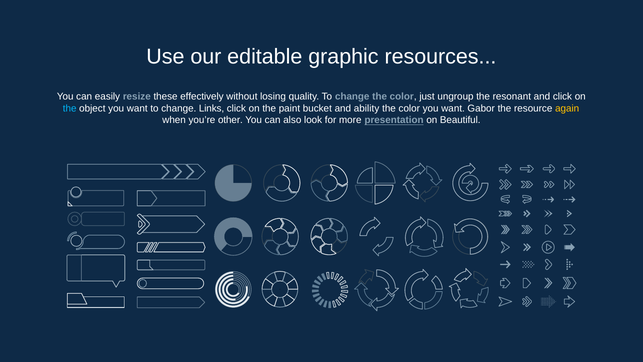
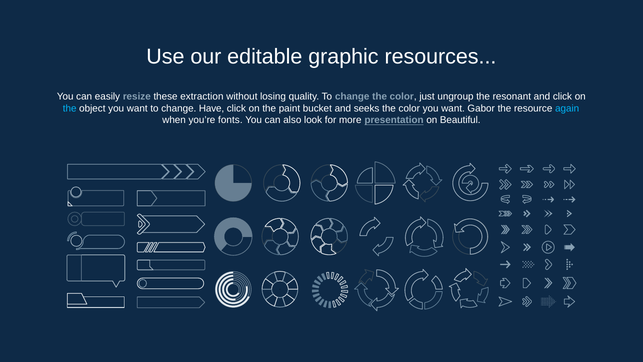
effectively: effectively -> extraction
Links: Links -> Have
ability: ability -> seeks
again colour: yellow -> light blue
other: other -> fonts
